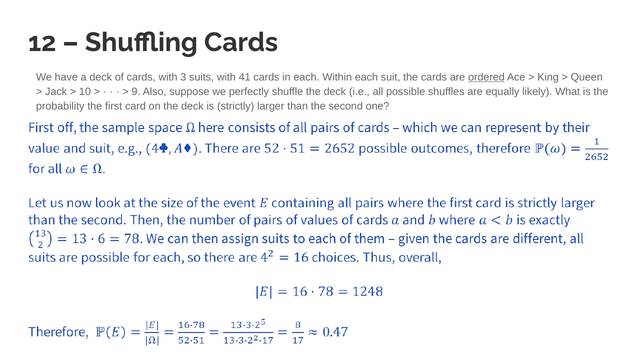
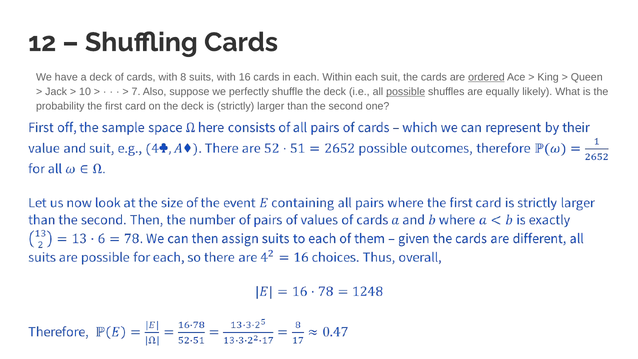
3: 3 -> 8
41: 41 -> 16
9: 9 -> 7
possible underline: none -> present
